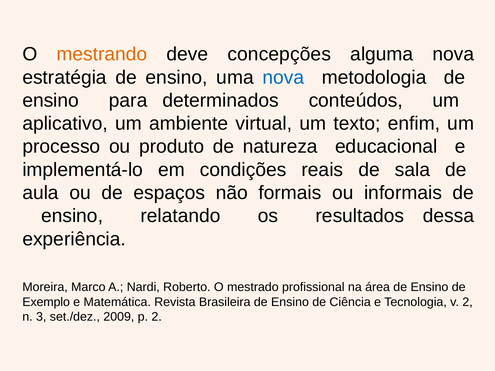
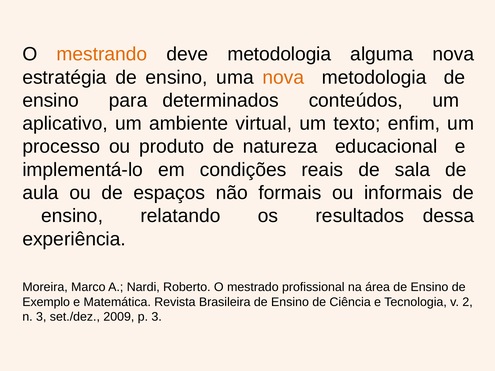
deve concepções: concepções -> metodologia
nova at (283, 77) colour: blue -> orange
p 2: 2 -> 3
